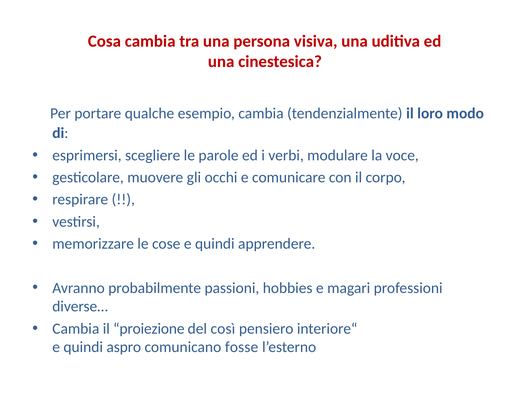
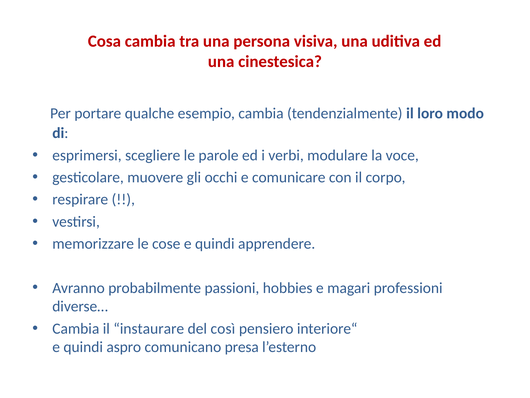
proiezione: proiezione -> instaurare
fosse: fosse -> presa
